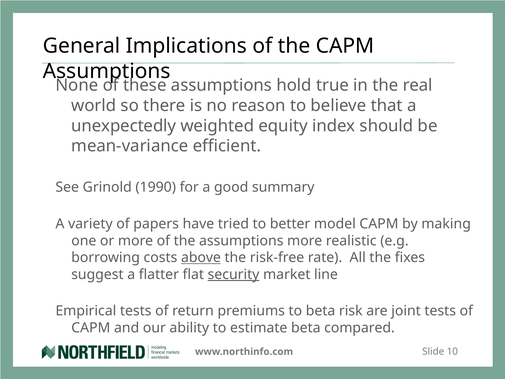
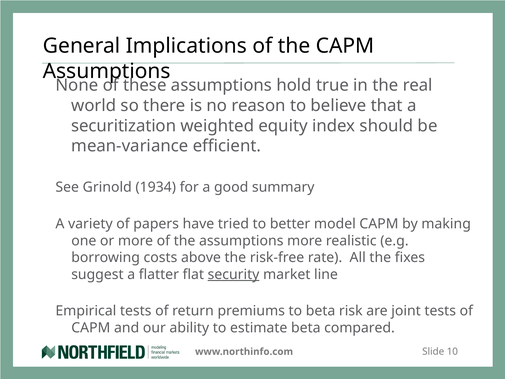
unexpectedly: unexpectedly -> securitization
1990: 1990 -> 1934
above underline: present -> none
